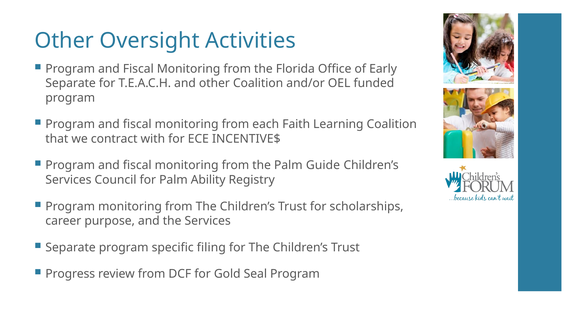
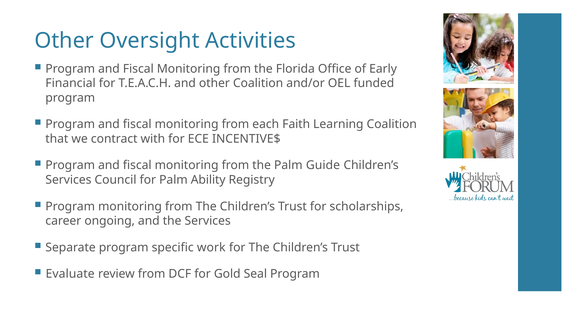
Separate at (71, 83): Separate -> Financial
purpose: purpose -> ongoing
filing: filing -> work
Progress: Progress -> Evaluate
